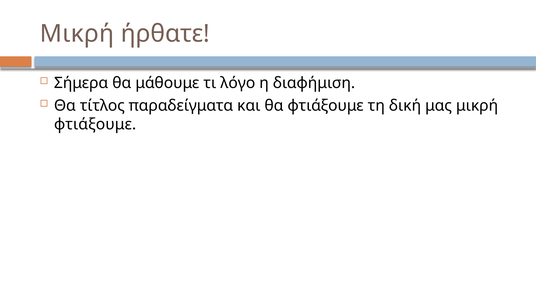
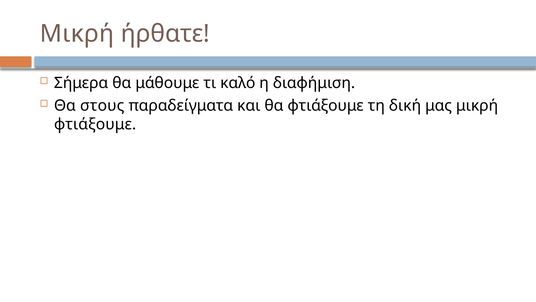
λόγο: λόγο -> καλό
τίτλος: τίτλος -> στους
